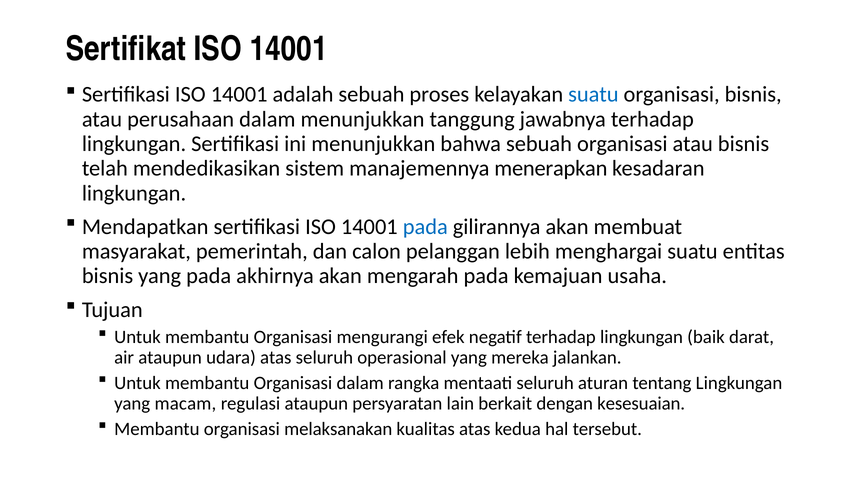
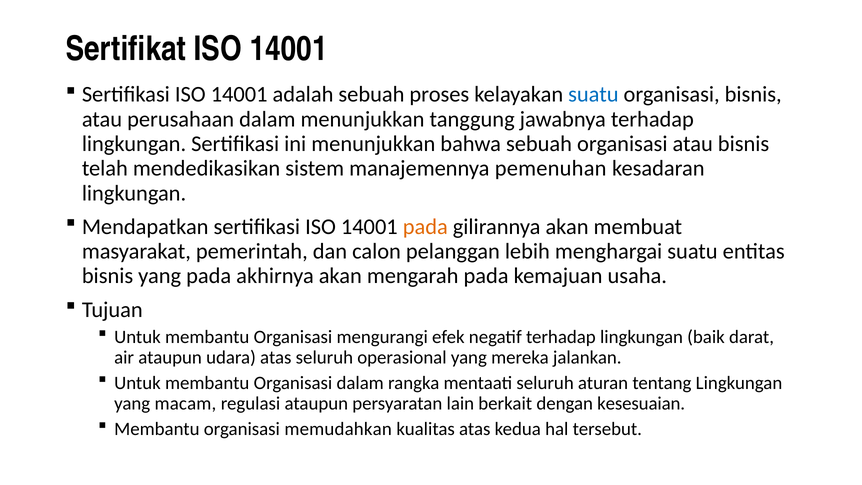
menerapkan: menerapkan -> pemenuhan
pada at (425, 227) colour: blue -> orange
melaksanakan: melaksanakan -> memudahkan
